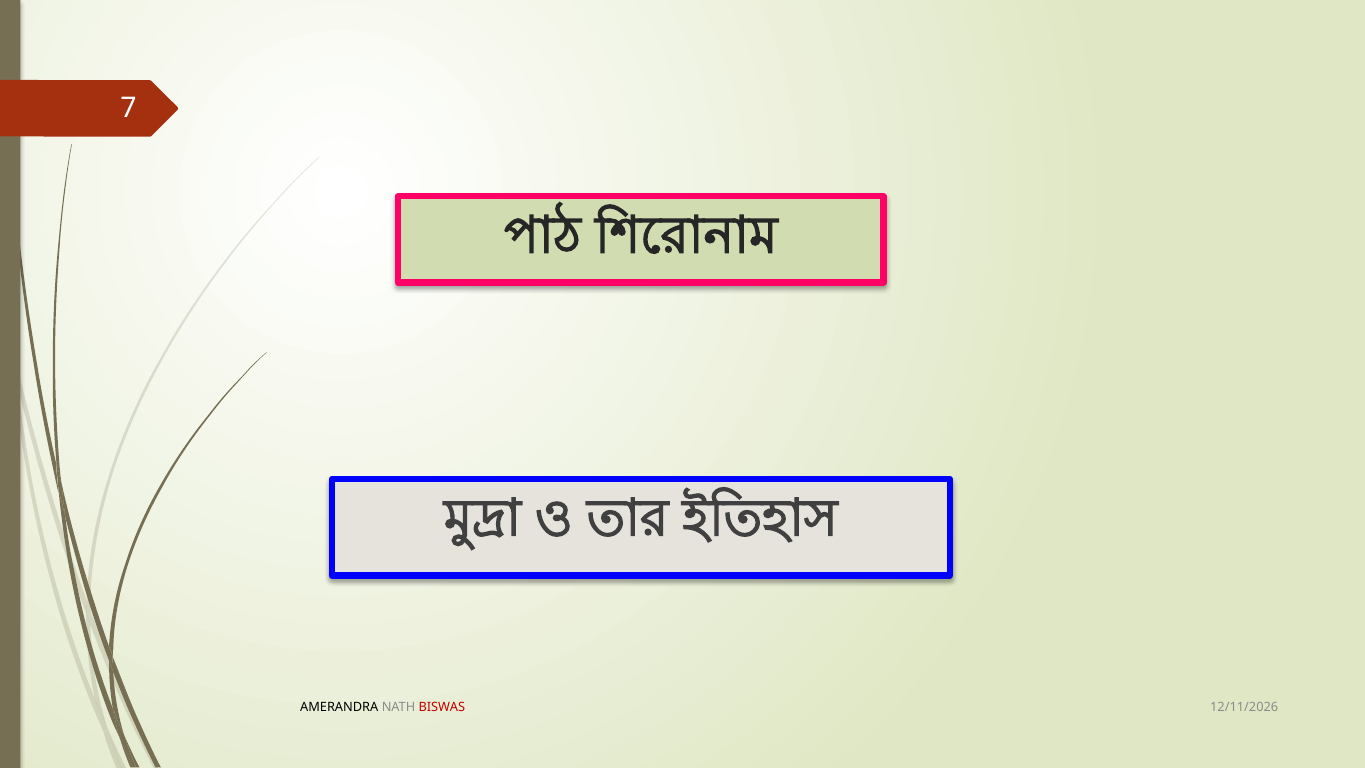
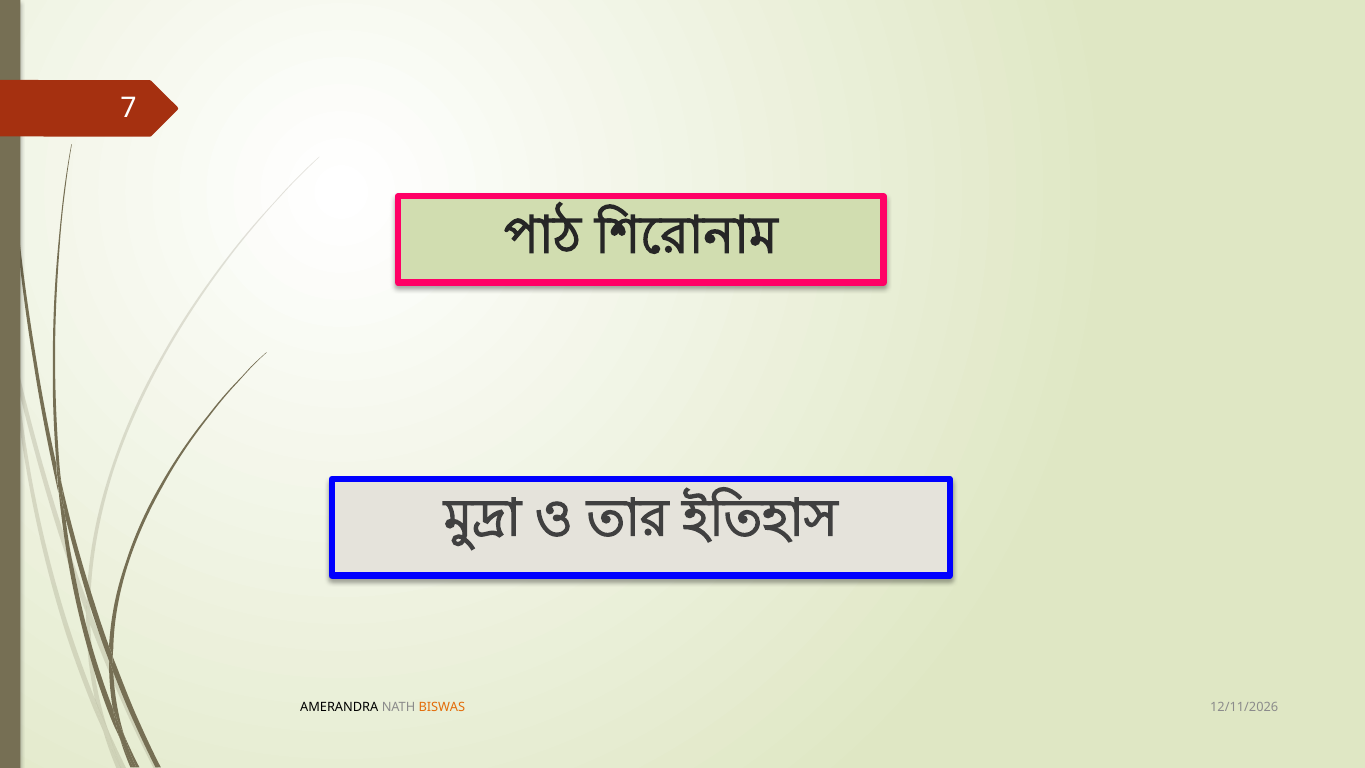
BISWAS colour: red -> orange
